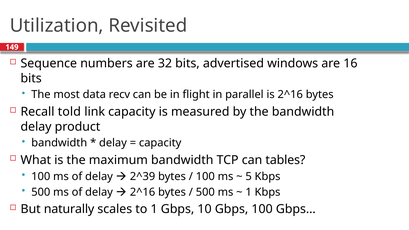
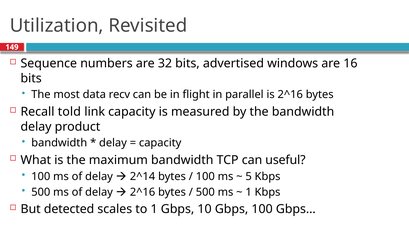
tables: tables -> useful
2^39: 2^39 -> 2^14
naturally: naturally -> detected
